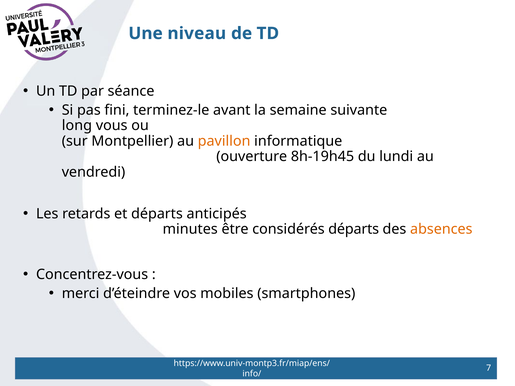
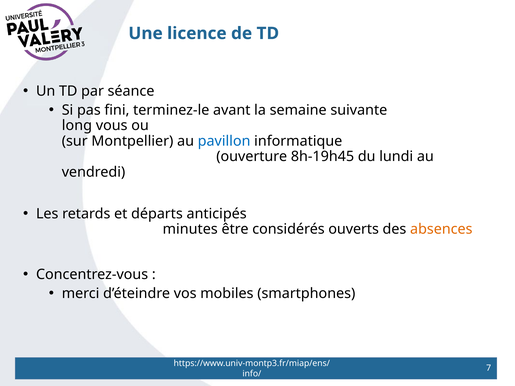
niveau: niveau -> licence
pavillon colour: orange -> blue
considérés départs: départs -> ouverts
